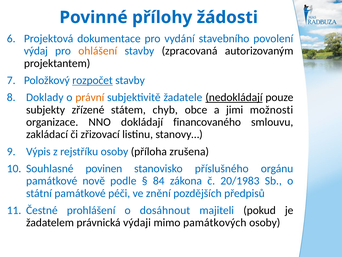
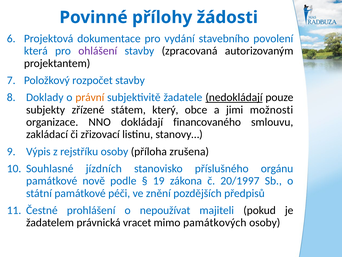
výdaj: výdaj -> která
ohlášení colour: orange -> purple
rozpočet underline: present -> none
chyb: chyb -> který
povinen: povinen -> jízdních
84: 84 -> 19
20/1983: 20/1983 -> 20/1997
dosáhnout: dosáhnout -> nepoužívat
výdaji: výdaji -> vracet
